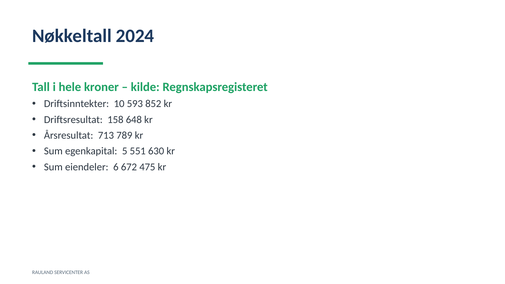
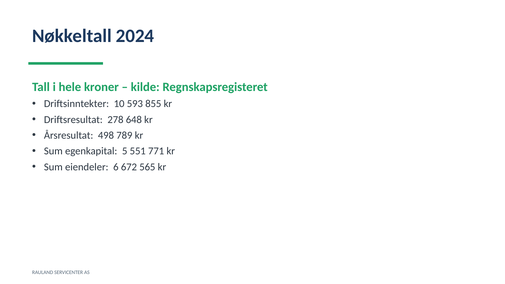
852: 852 -> 855
158: 158 -> 278
713: 713 -> 498
630: 630 -> 771
475: 475 -> 565
